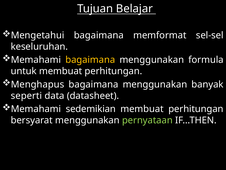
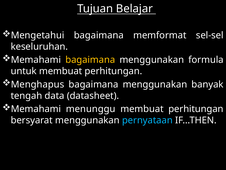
seperti: seperti -> tengah
sedemikian: sedemikian -> menunggu
pernyataan colour: light green -> light blue
